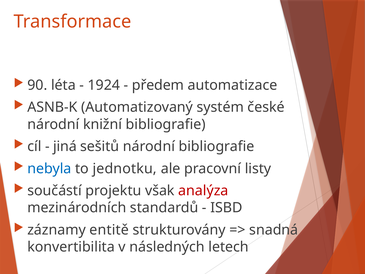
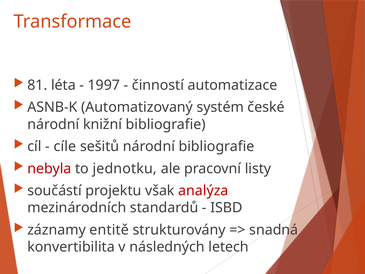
90: 90 -> 81
1924: 1924 -> 1997
předem: předem -> činností
jiná: jiná -> cíle
nebyla colour: blue -> red
